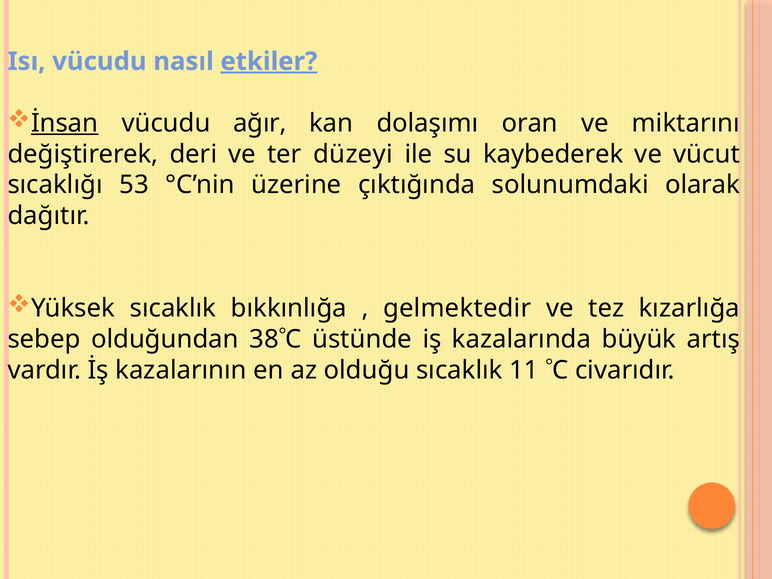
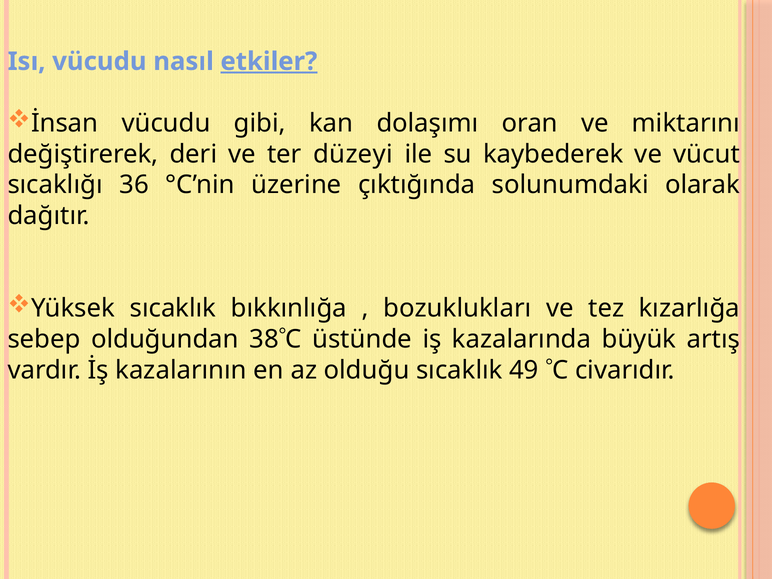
İnsan underline: present -> none
ağır: ağır -> gibi
53: 53 -> 36
gelmektedir: gelmektedir -> bozuklukları
11: 11 -> 49
